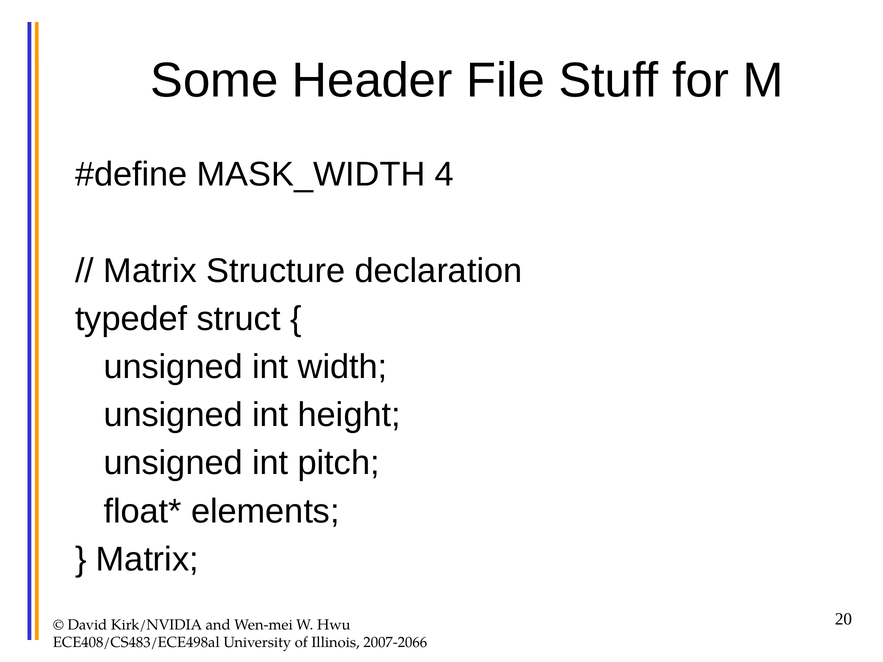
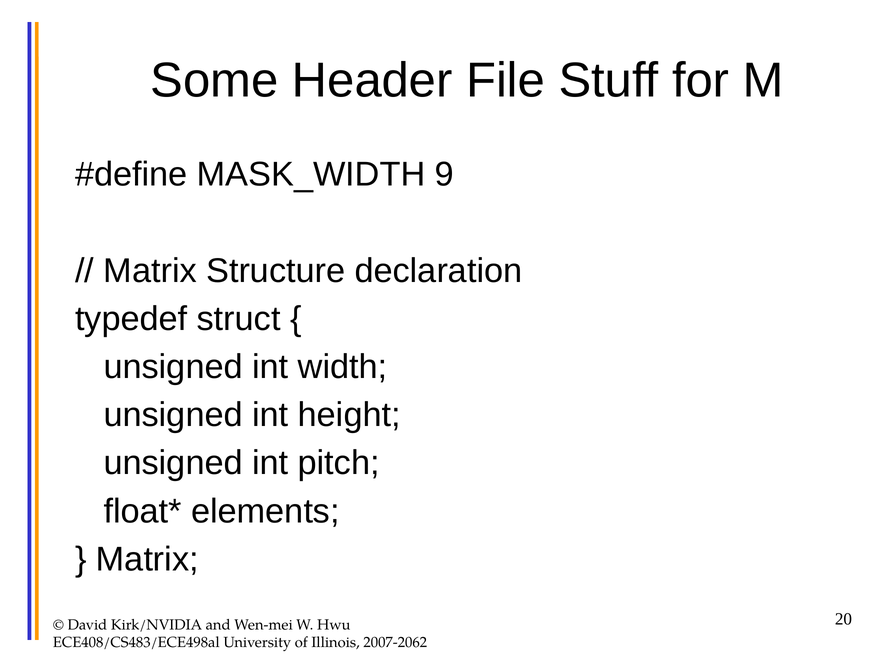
4: 4 -> 9
2007-2066: 2007-2066 -> 2007-2062
